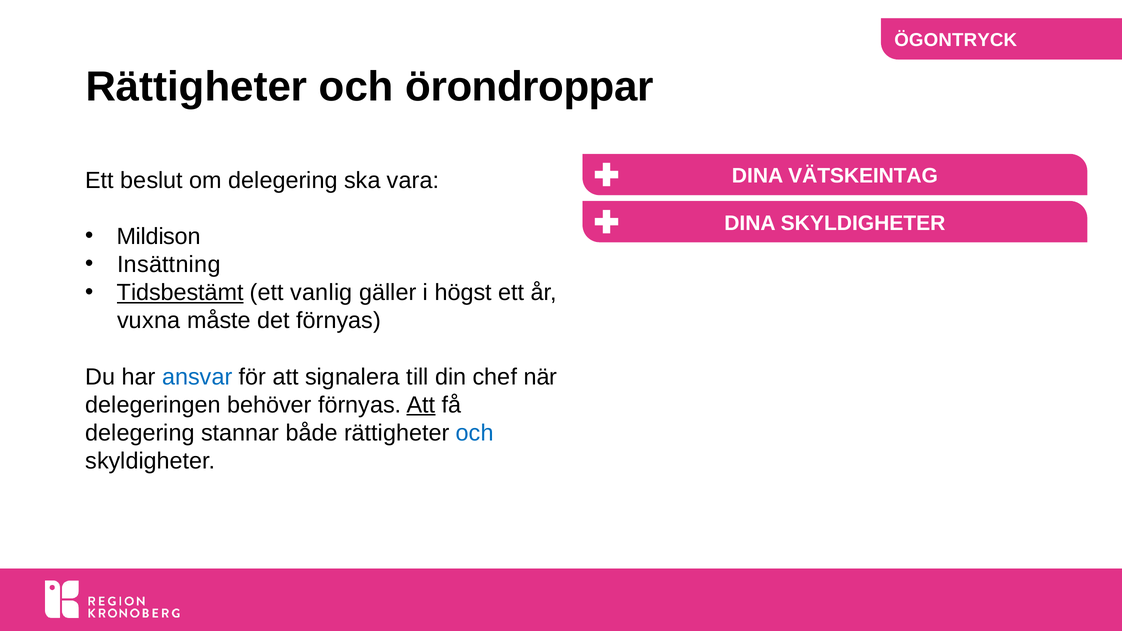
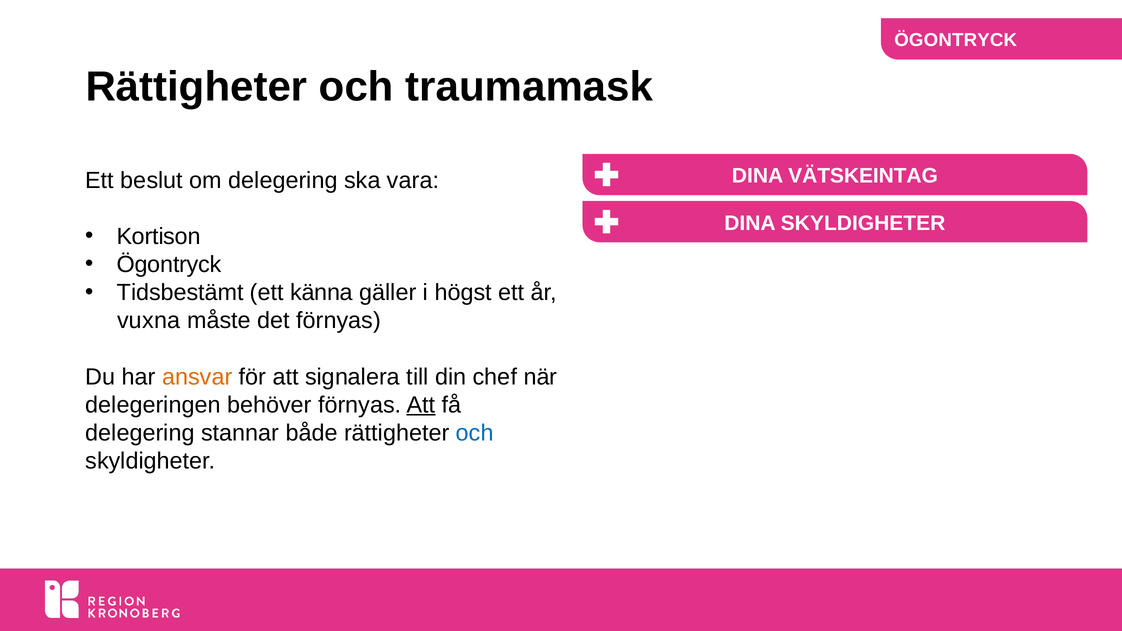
örondroppar: örondroppar -> traumamask
Mildison: Mildison -> Kortison
Insättning at (169, 265): Insättning -> Ögontryck
Tidsbestämt underline: present -> none
vanlig: vanlig -> känna
ansvar colour: blue -> orange
